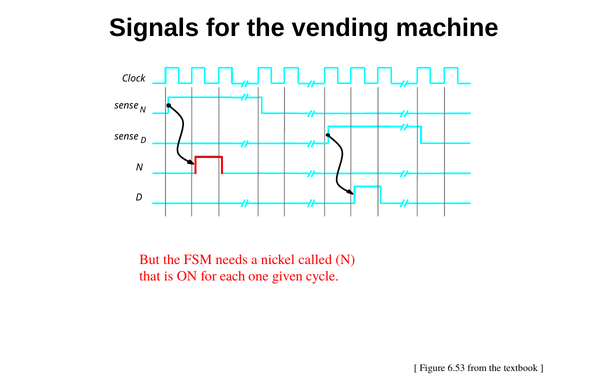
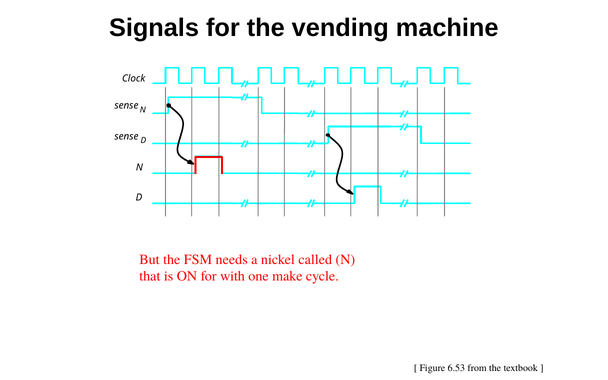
each: each -> with
given: given -> make
